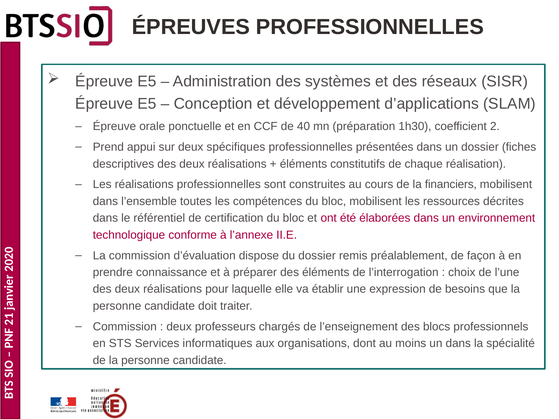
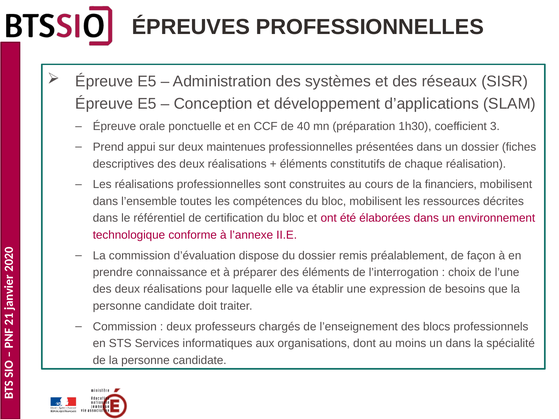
coefficient 2: 2 -> 3
spécifiques: spécifiques -> maintenues
